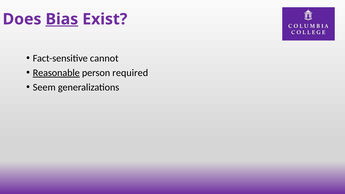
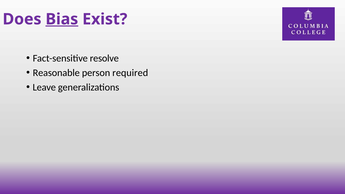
cannot: cannot -> resolve
Reasonable underline: present -> none
Seem: Seem -> Leave
